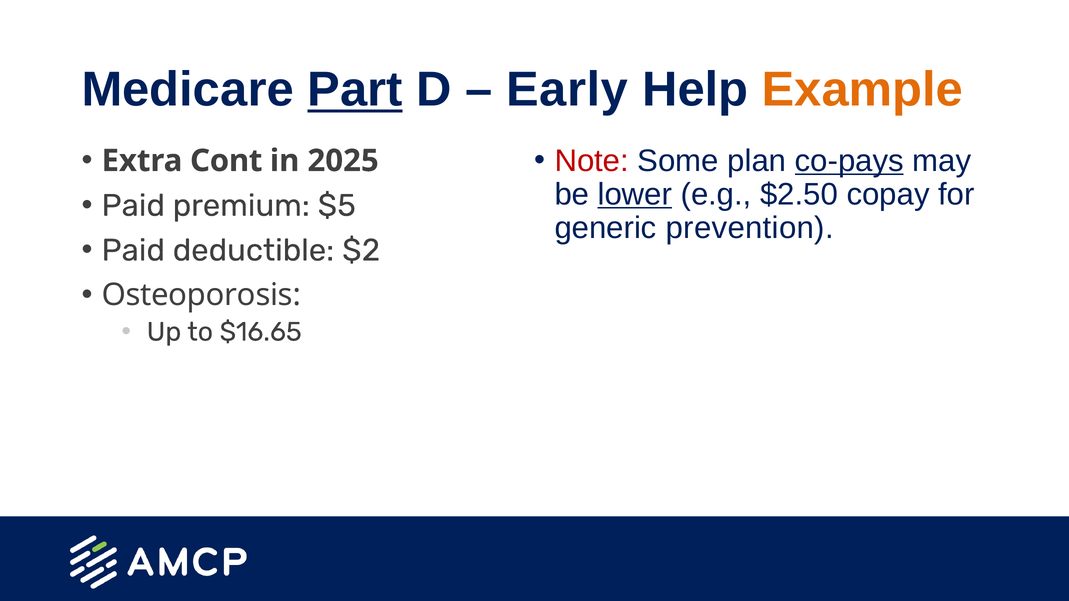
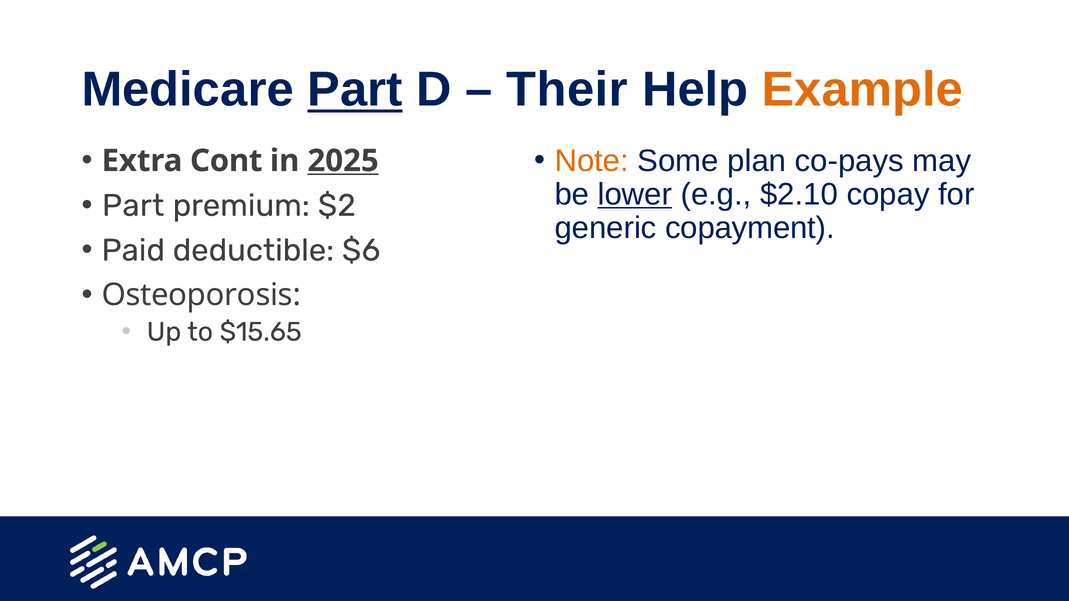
Early: Early -> Their
2025 underline: none -> present
Note colour: red -> orange
co-pays underline: present -> none
$2.50: $2.50 -> $2.10
Paid at (133, 206): Paid -> Part
$5: $5 -> $2
prevention: prevention -> copayment
$2: $2 -> $6
$16.65: $16.65 -> $15.65
